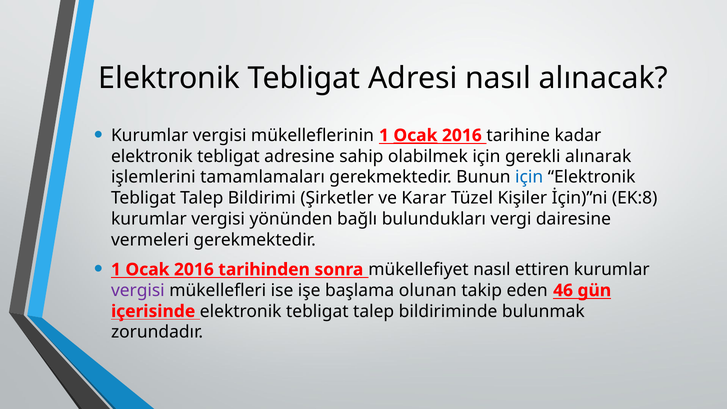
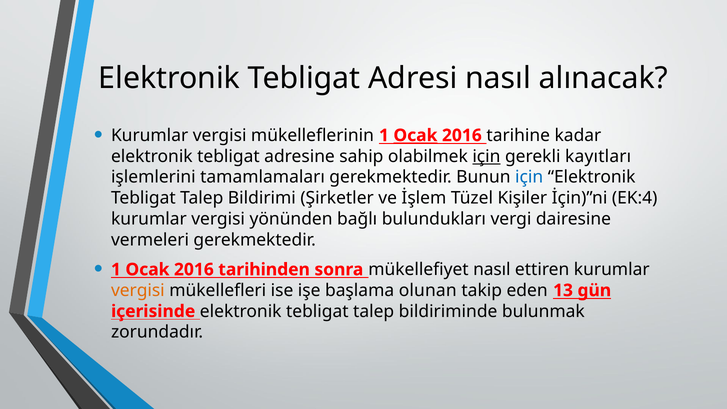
için at (486, 156) underline: none -> present
alınarak: alınarak -> kayıtları
Karar: Karar -> İşlem
EK:8: EK:8 -> EK:4
vergisi at (138, 290) colour: purple -> orange
46: 46 -> 13
